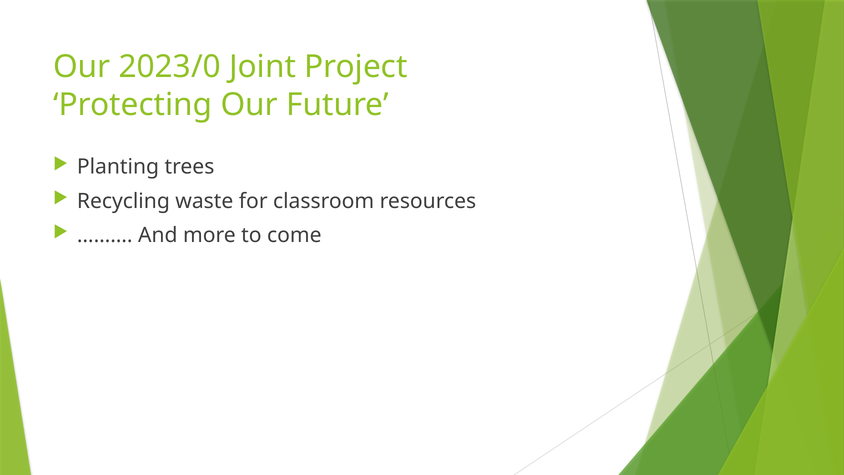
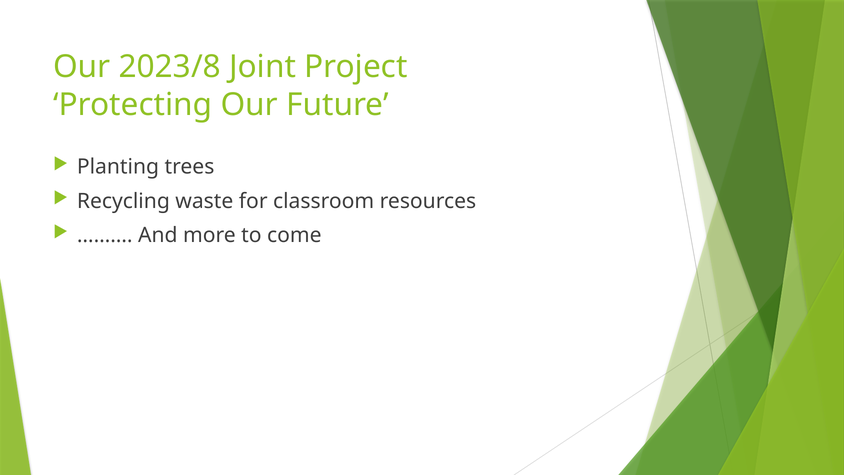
2023/0: 2023/0 -> 2023/8
